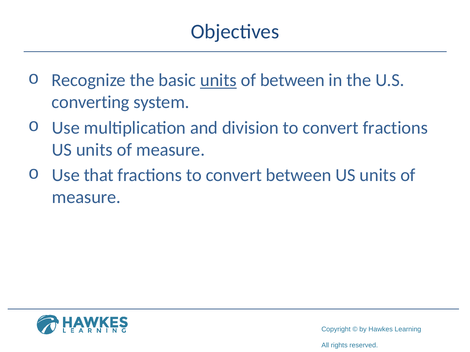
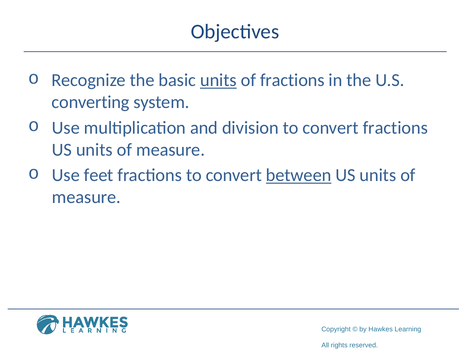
of between: between -> fractions
that: that -> feet
between at (299, 175) underline: none -> present
